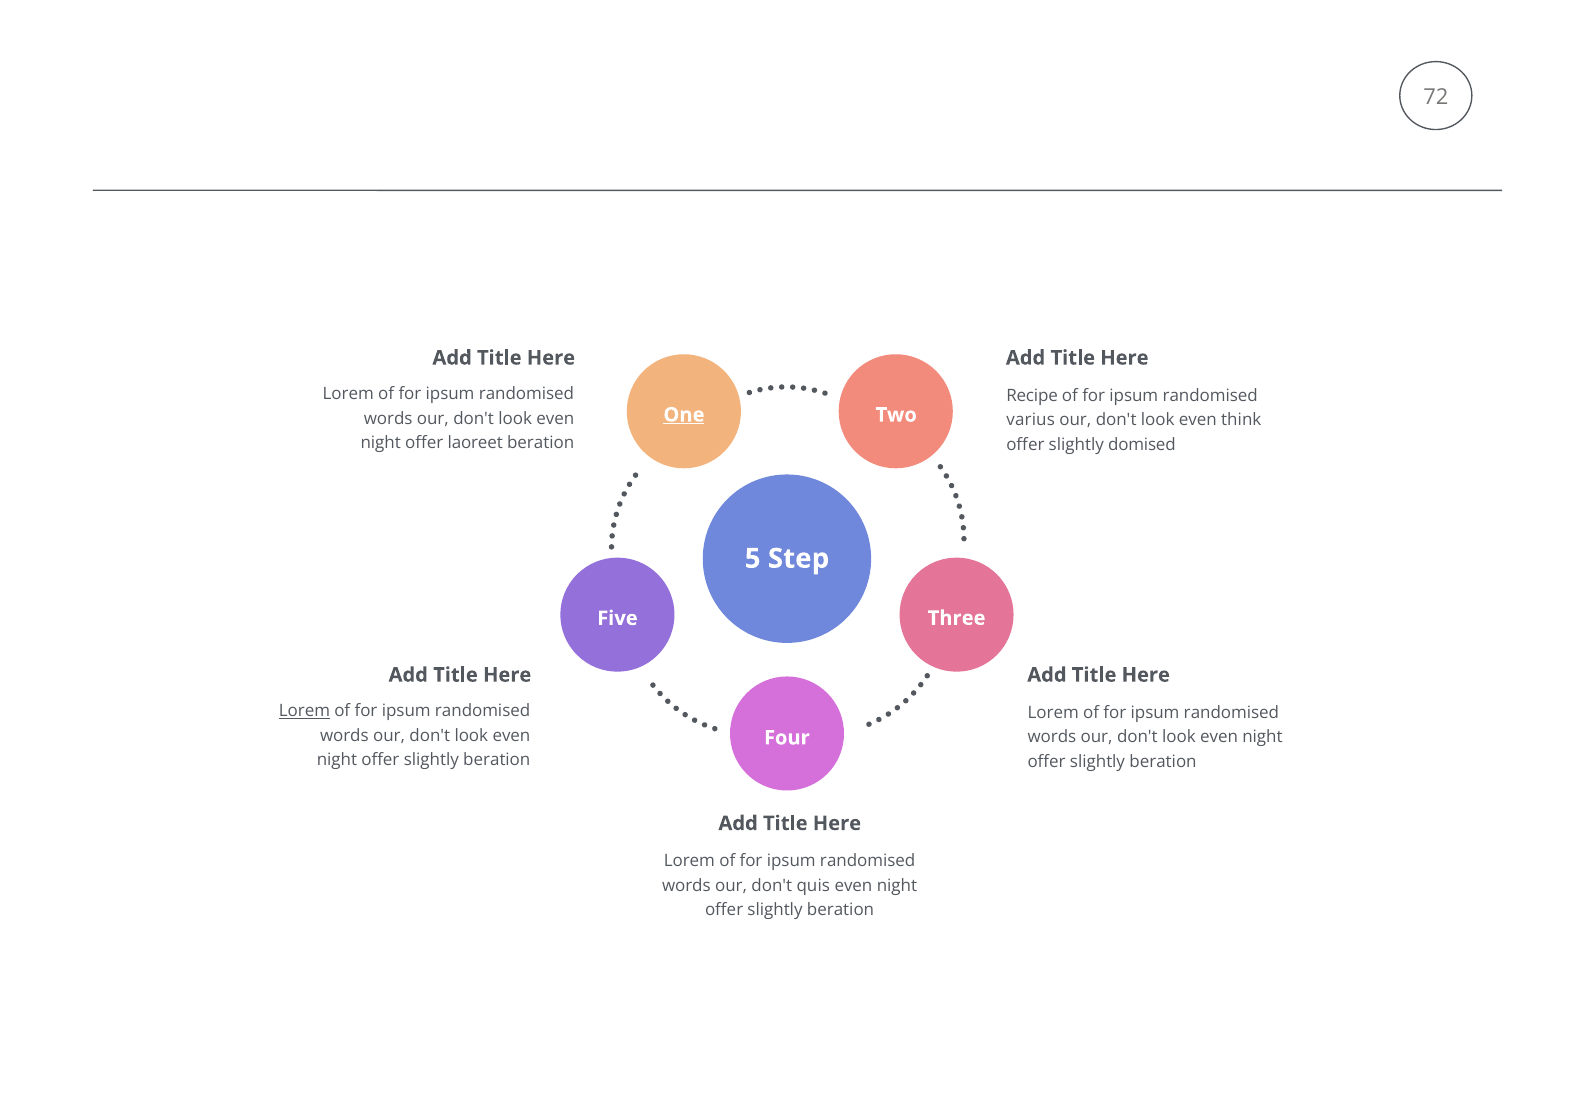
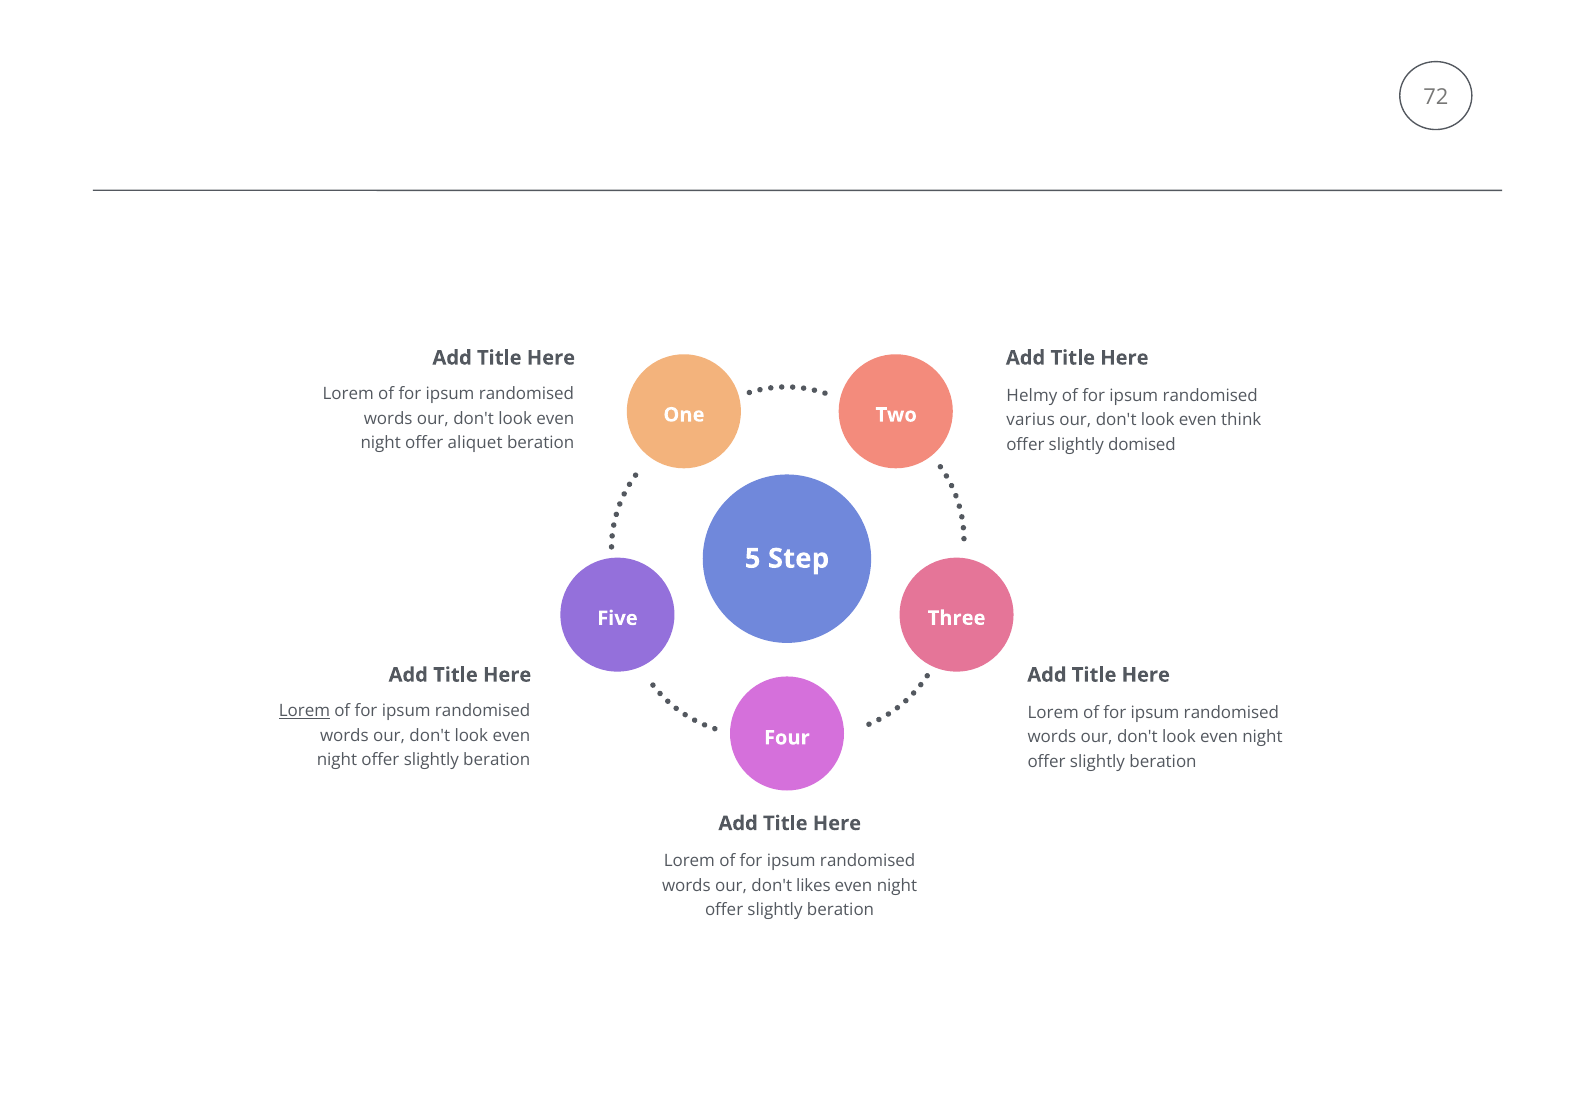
Recipe: Recipe -> Helmy
One underline: present -> none
laoreet: laoreet -> aliquet
quis: quis -> likes
